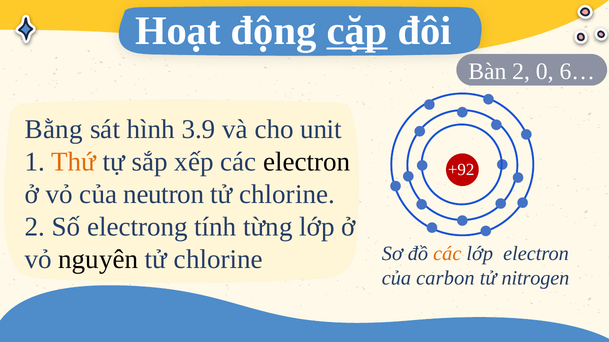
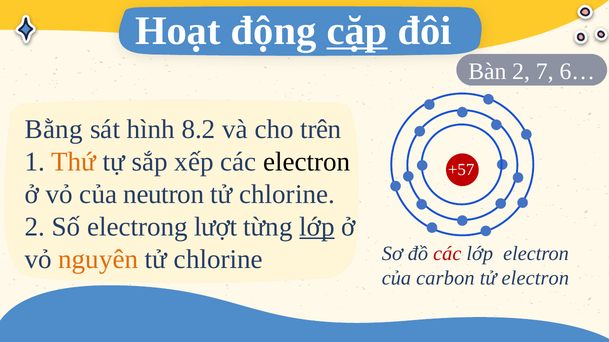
0: 0 -> 7
3.9: 3.9 -> 8.2
unit: unit -> trên
+92: +92 -> +57
tính: tính -> lượt
lớp at (317, 227) underline: none -> present
các at (447, 254) colour: orange -> red
nguyên colour: black -> orange
tử nitrogen: nitrogen -> electron
